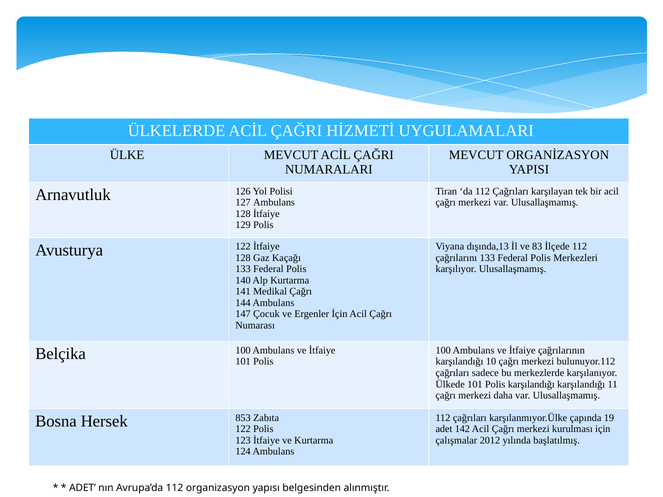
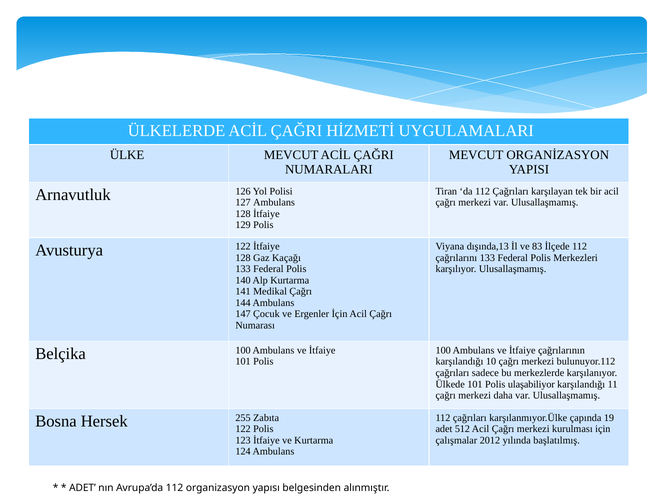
Polis karşılandığı: karşılandığı -> ulaşabiliyor
853: 853 -> 255
142: 142 -> 512
